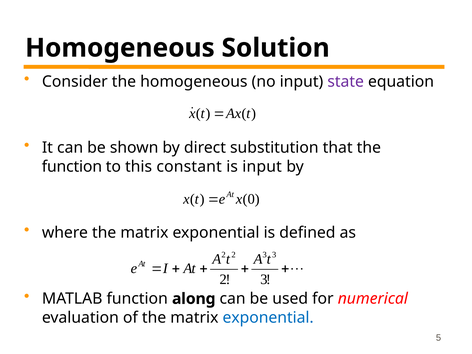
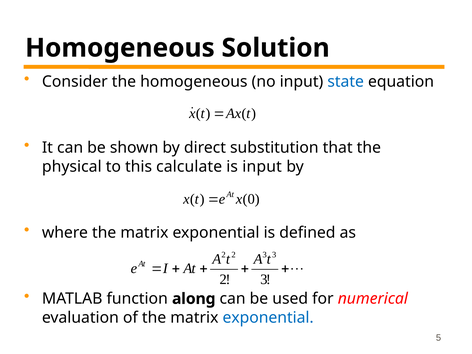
state colour: purple -> blue
function at (72, 167): function -> physical
constant: constant -> calculate
